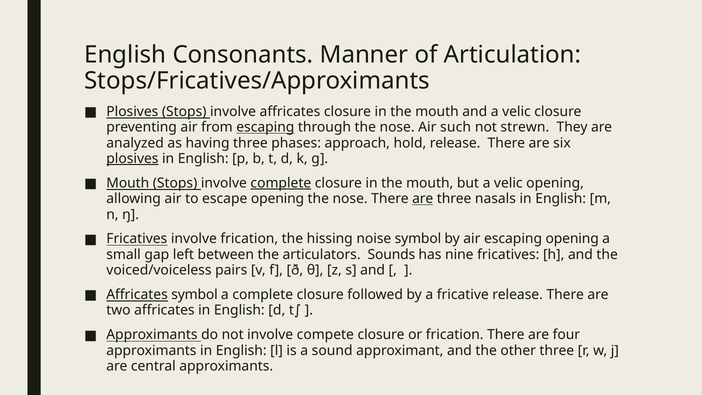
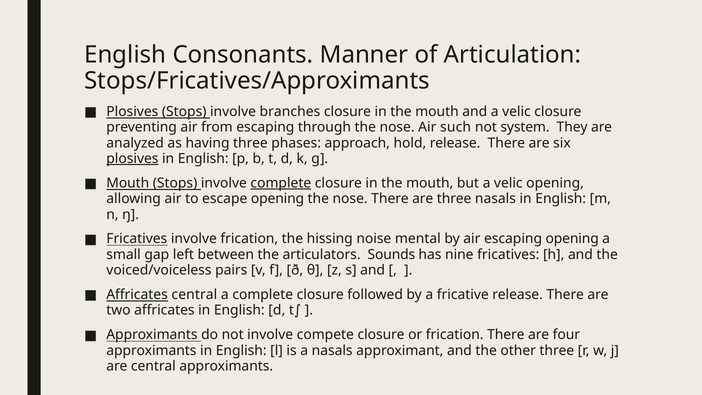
involve affricates: affricates -> branches
escaping at (265, 127) underline: present -> none
strewn: strewn -> system
are at (423, 199) underline: present -> none
noise symbol: symbol -> mental
Affricates symbol: symbol -> central
a sound: sound -> nasals
